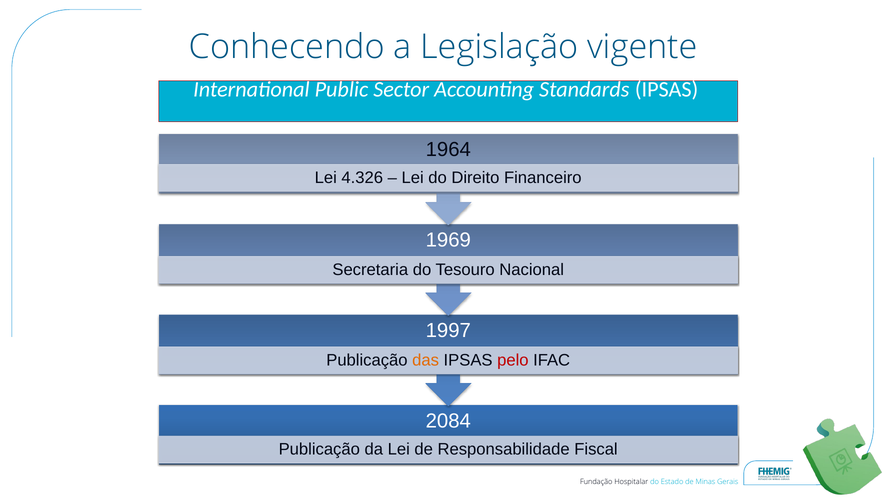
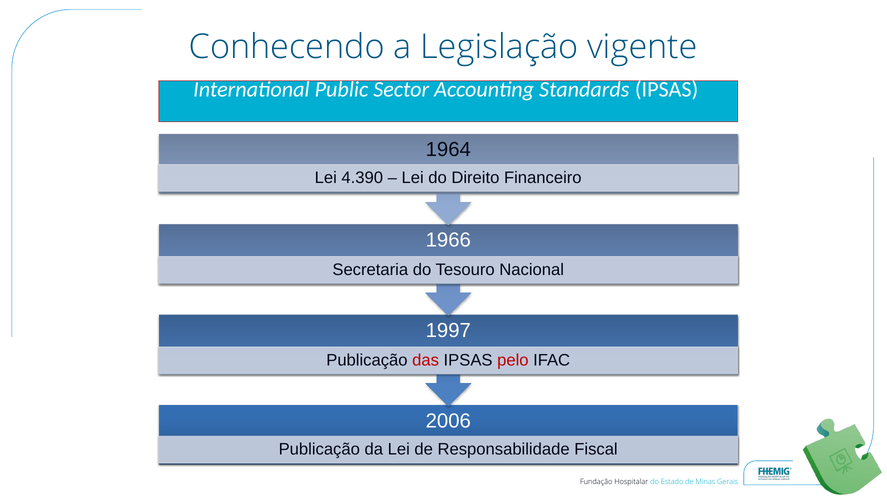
4.326: 4.326 -> 4.390
1969: 1969 -> 1966
das colour: orange -> red
2084: 2084 -> 2006
